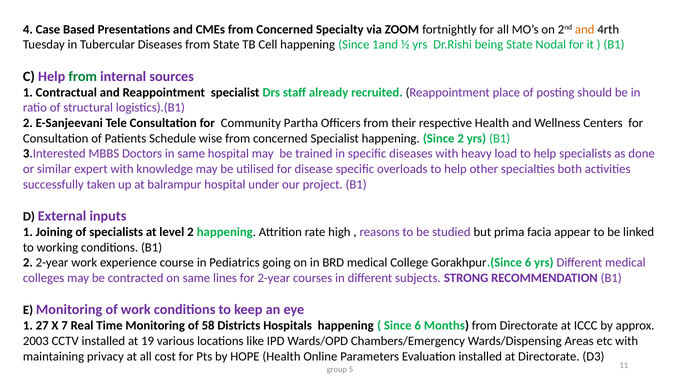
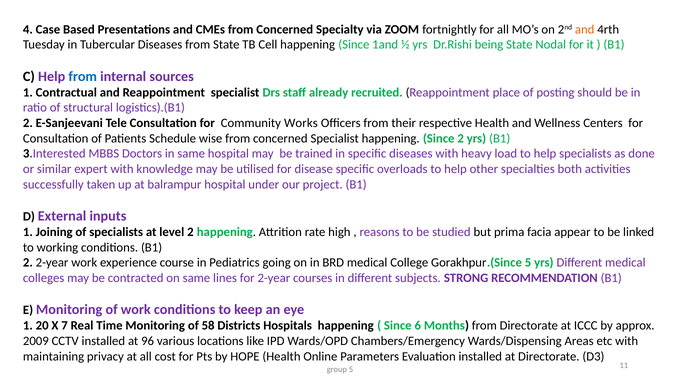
from at (83, 76) colour: green -> blue
Partha: Partha -> Works
Gorakhpur.(Since 6: 6 -> 5
27: 27 -> 20
2003: 2003 -> 2009
19: 19 -> 96
